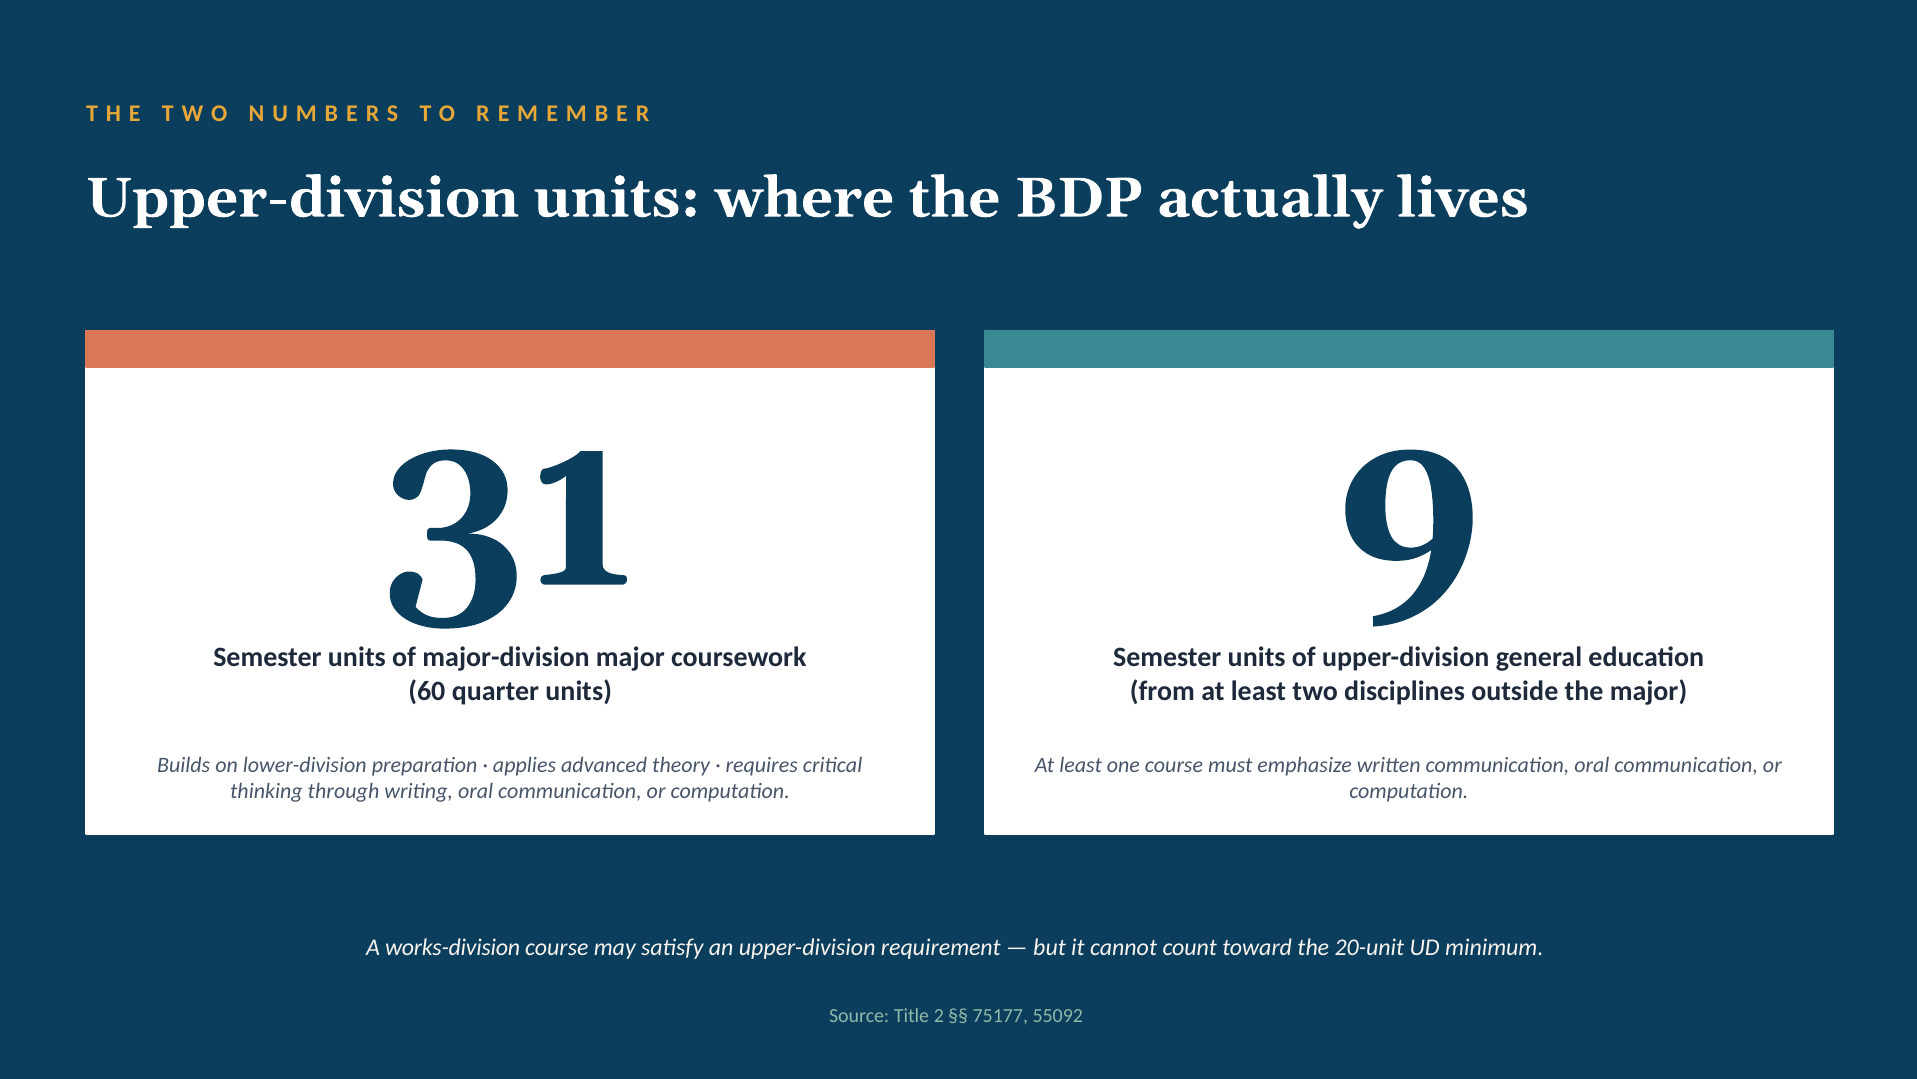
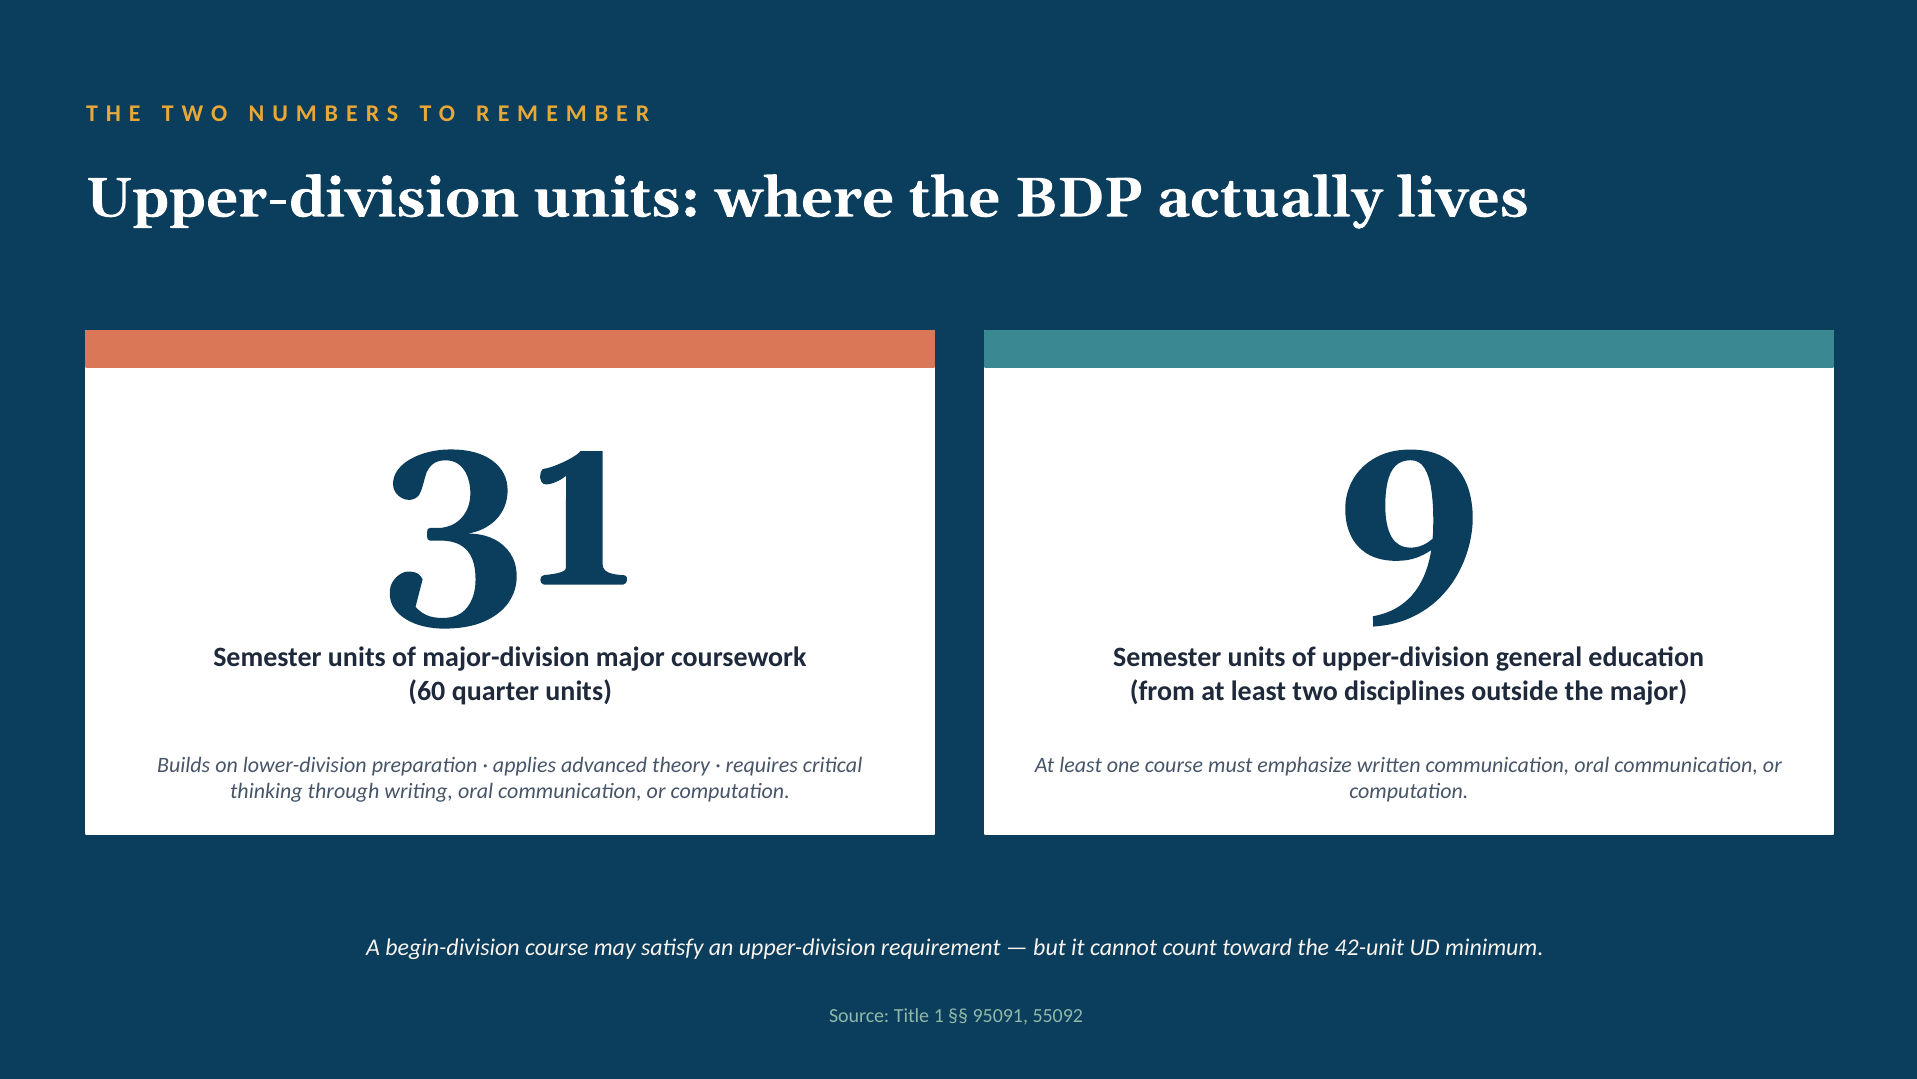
works-division: works-division -> begin-division
20-unit: 20-unit -> 42-unit
2: 2 -> 1
75177: 75177 -> 95091
